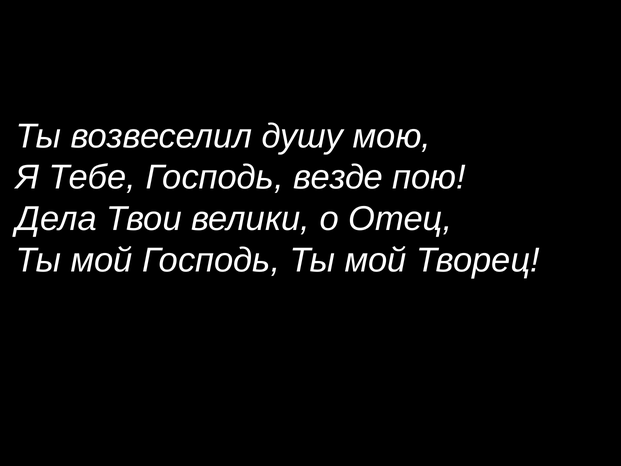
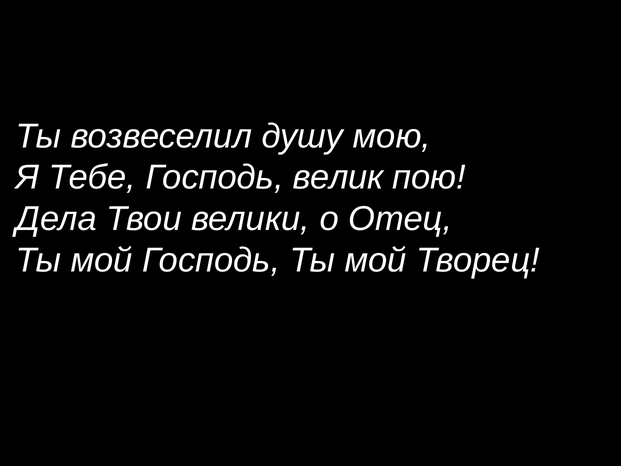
везде: везде -> велик
